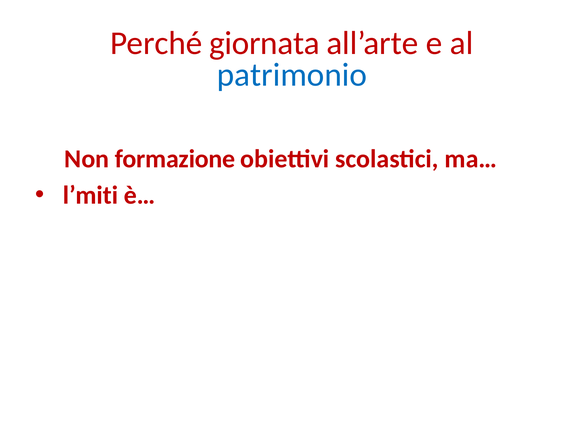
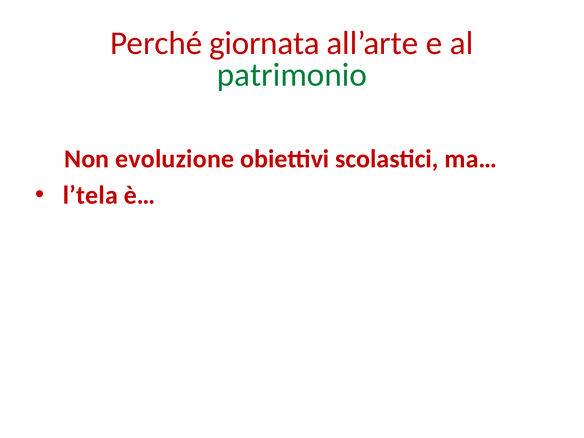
patrimonio colour: blue -> green
formazione: formazione -> evoluzione
l’miti: l’miti -> l’tela
